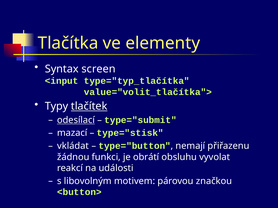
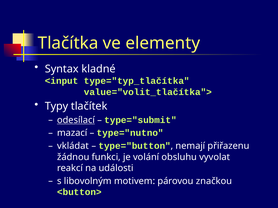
screen: screen -> kladné
tlačítek underline: present -> none
type="stisk: type="stisk -> type="nutno
obrátí: obrátí -> volání
